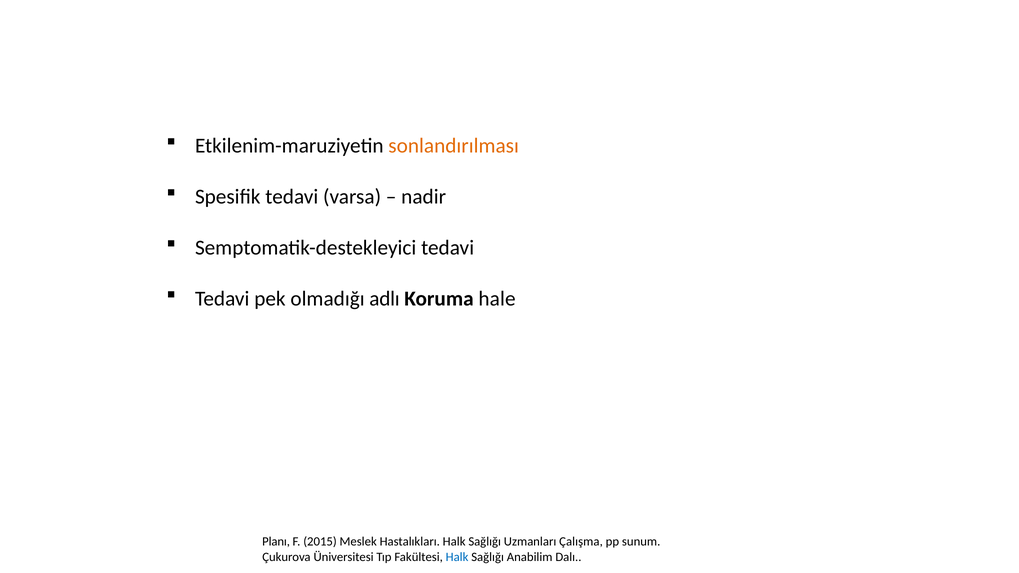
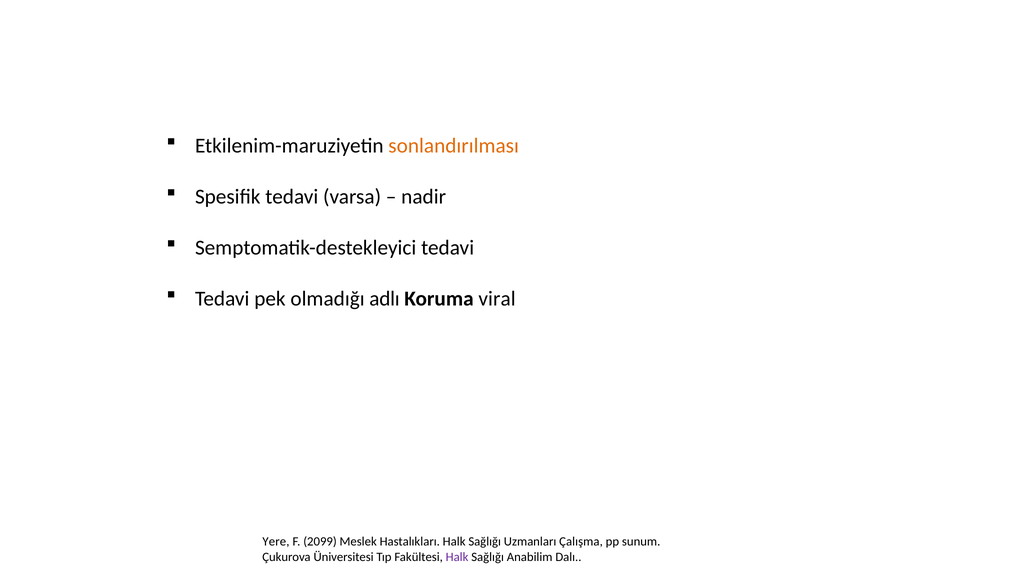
hale: hale -> viral
Planı: Planı -> Yere
2015: 2015 -> 2099
Halk at (457, 557) colour: blue -> purple
